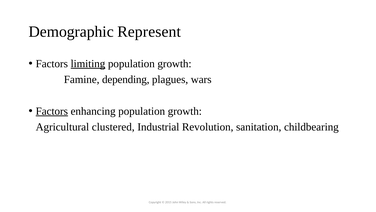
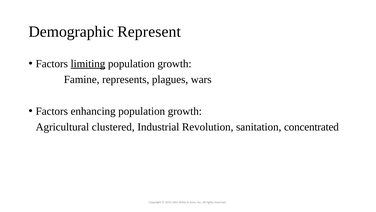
depending: depending -> represents
Factors at (52, 111) underline: present -> none
childbearing: childbearing -> concentrated
